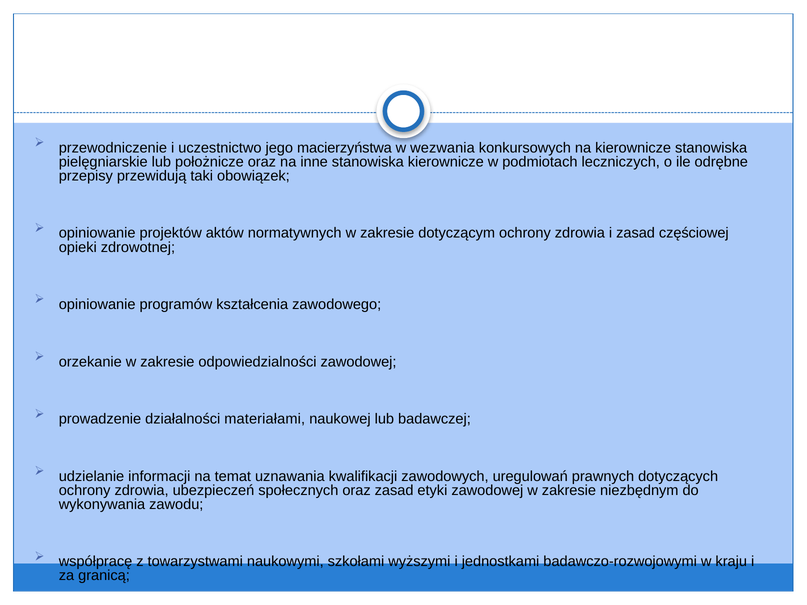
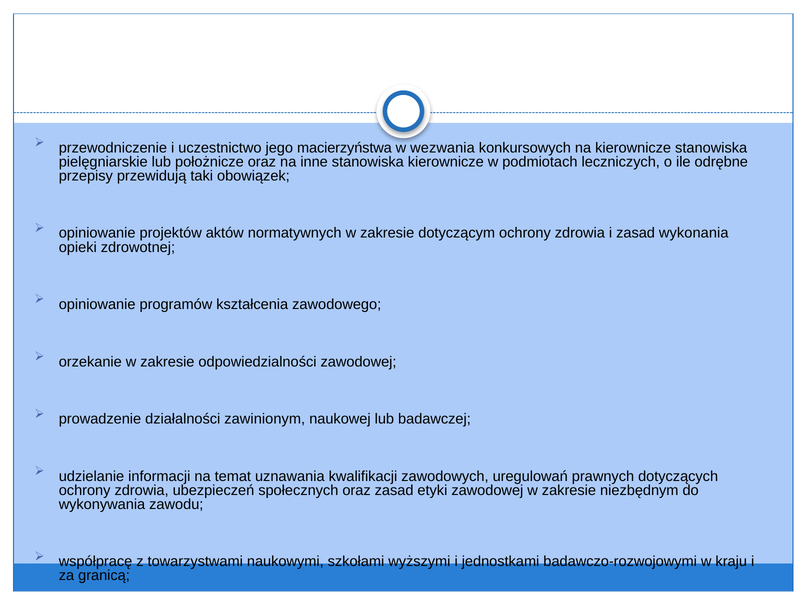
częściowej: częściowej -> wykonania
materiałami: materiałami -> zawinionym
